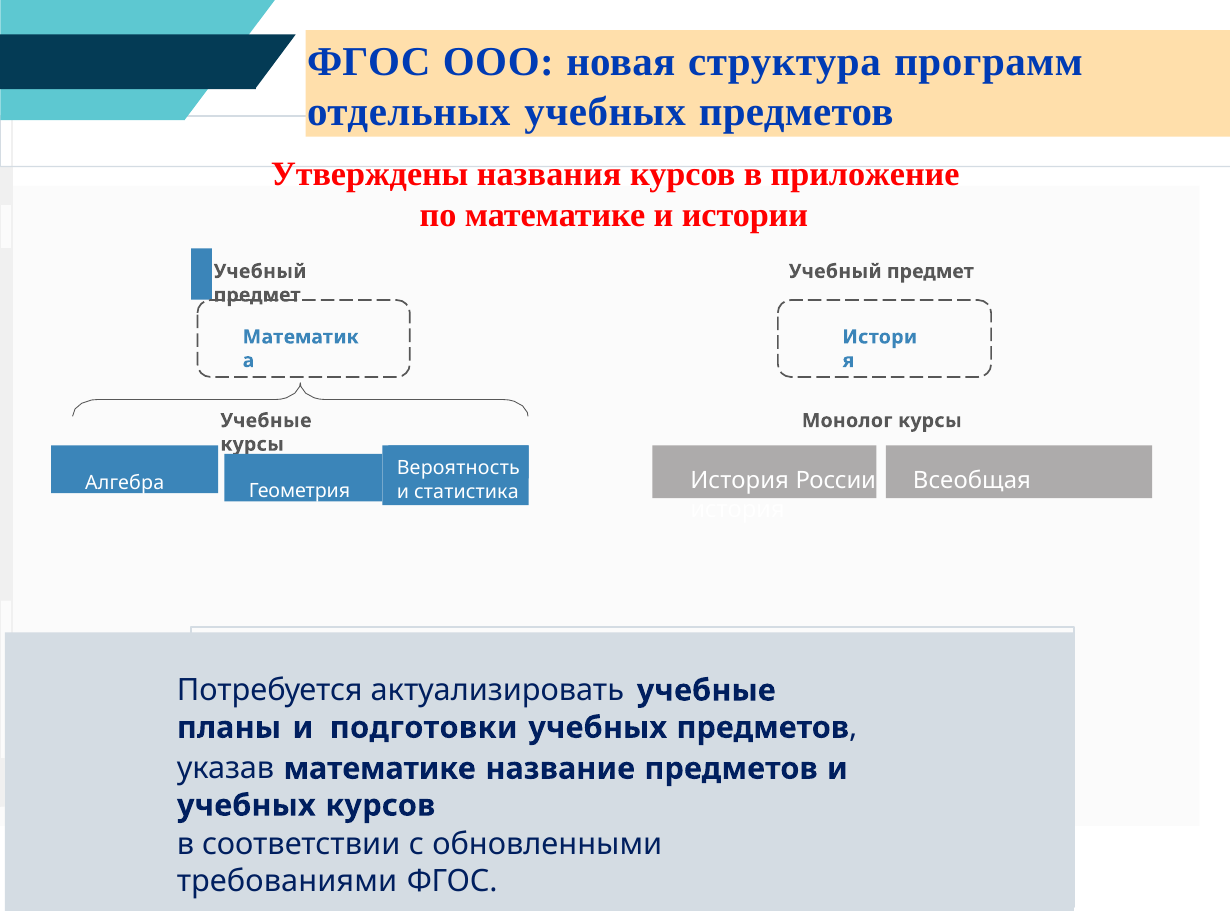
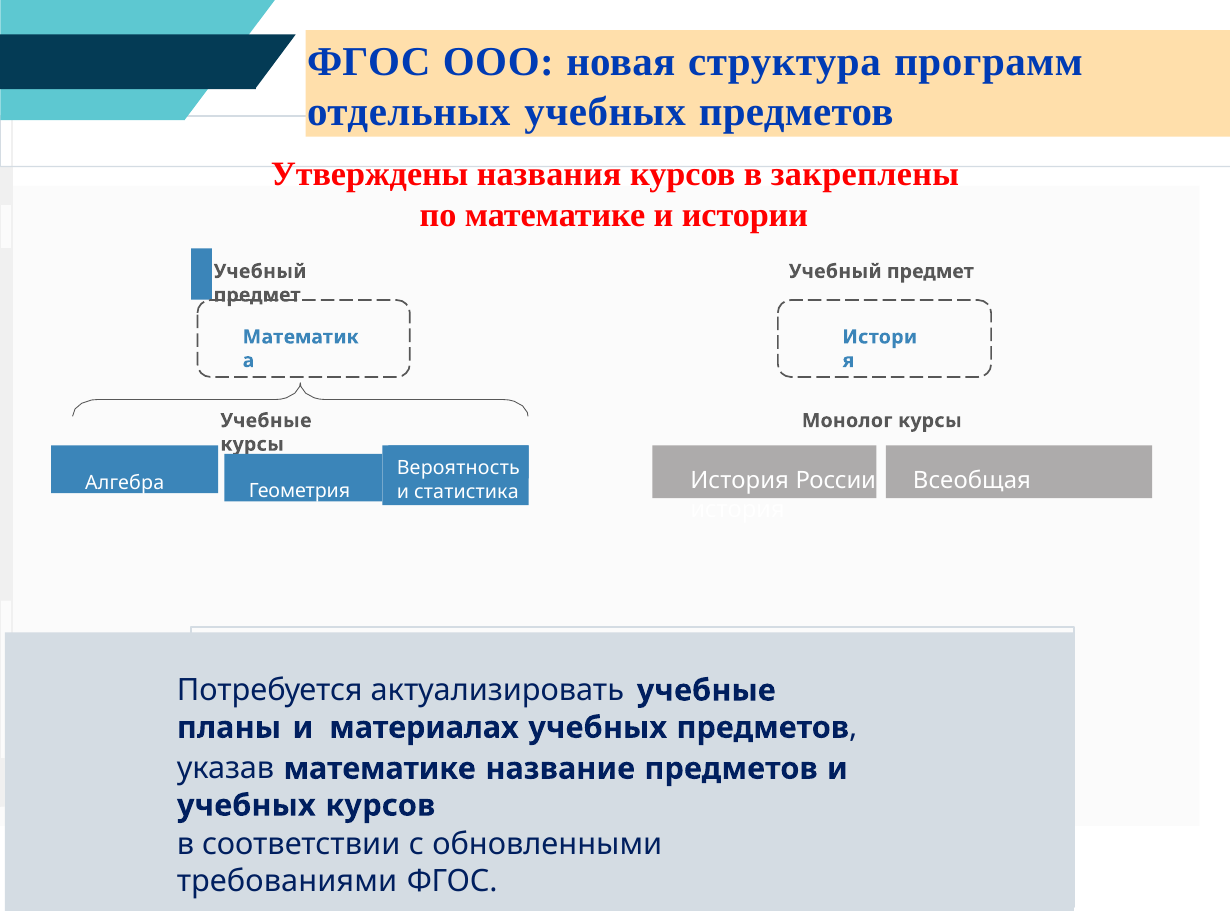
приложение: приложение -> закреплены
подготовки: подготовки -> материалах
